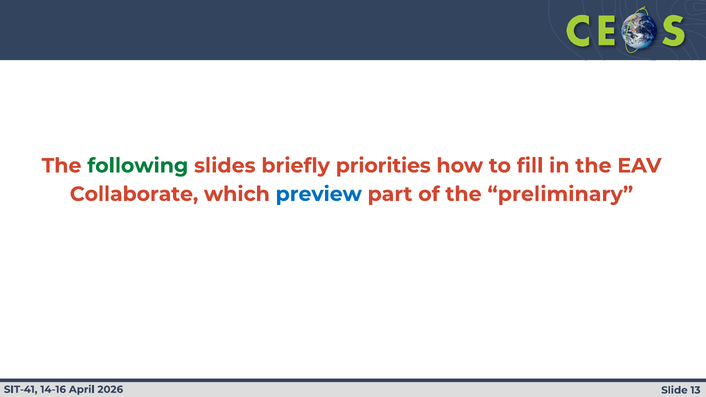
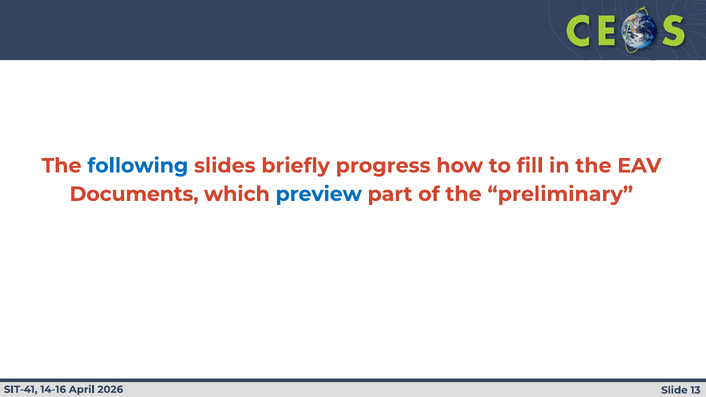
following colour: green -> blue
priorities: priorities -> progress
Collaborate: Collaborate -> Documents
